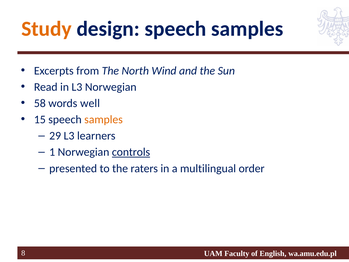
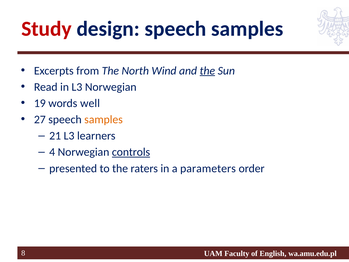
Study colour: orange -> red
the at (207, 71) underline: none -> present
58: 58 -> 19
15: 15 -> 27
29: 29 -> 21
1: 1 -> 4
multilingual: multilingual -> parameters
